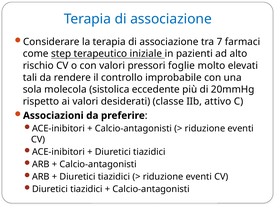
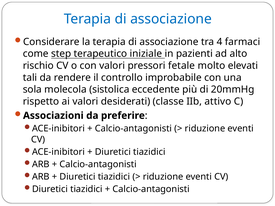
7: 7 -> 4
foglie: foglie -> fetale
